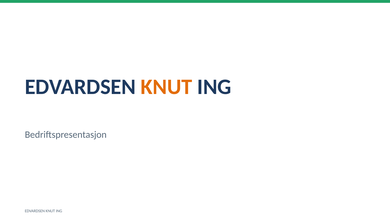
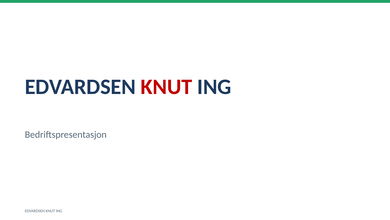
KNUT at (166, 86) colour: orange -> red
